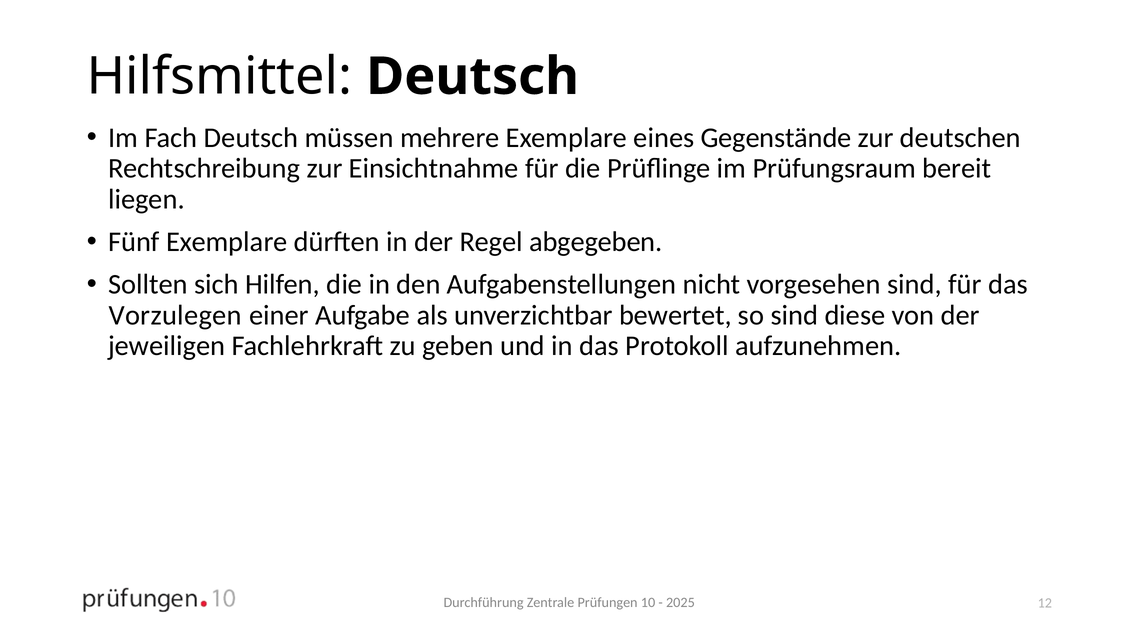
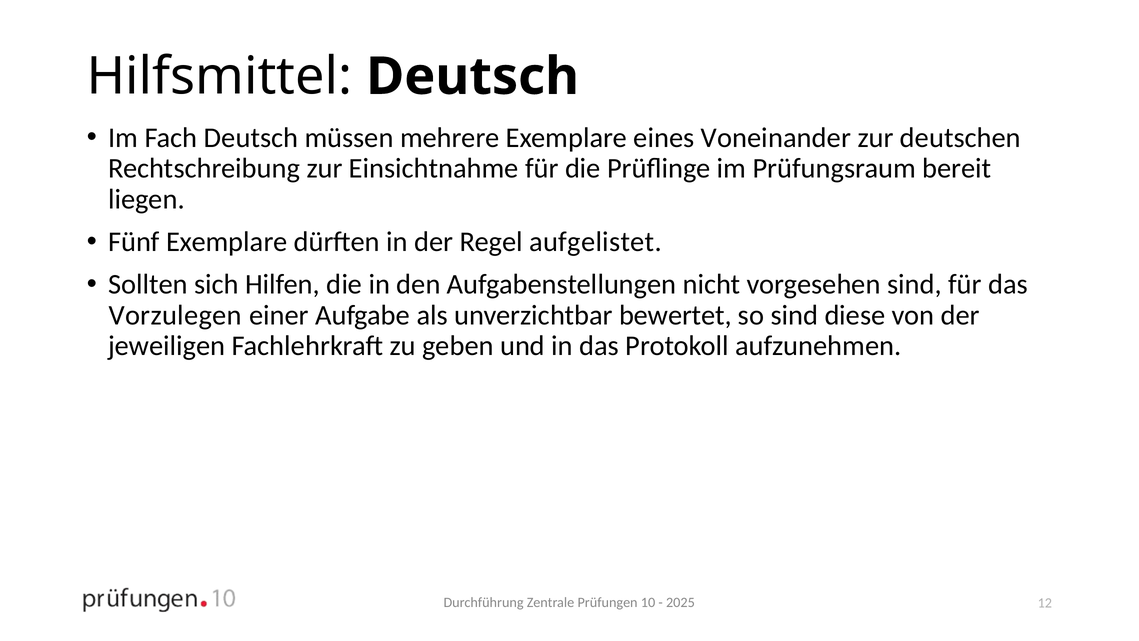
Gegenstände: Gegenstände -> Voneinander
abgegeben: abgegeben -> aufgelistet
